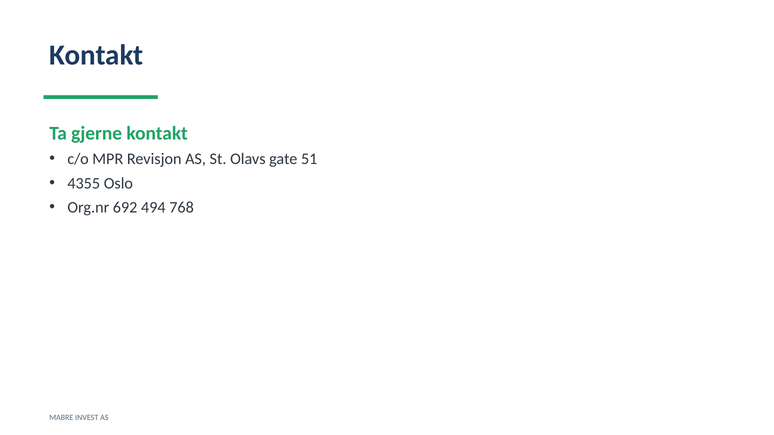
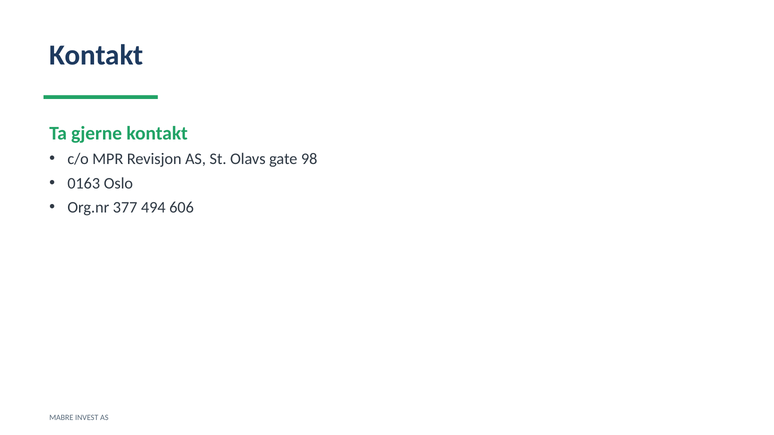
51: 51 -> 98
4355: 4355 -> 0163
692: 692 -> 377
768: 768 -> 606
